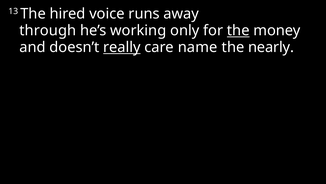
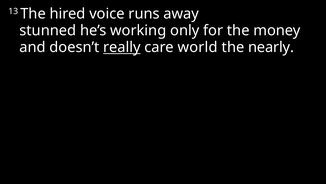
through: through -> stunned
the at (238, 30) underline: present -> none
name: name -> world
